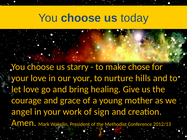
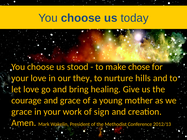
starry: starry -> stood
our your: your -> they
angel at (22, 112): angel -> grace
